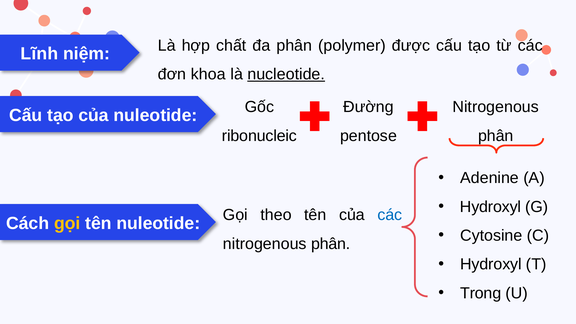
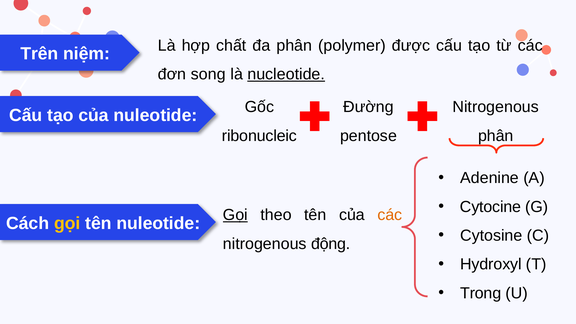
Lĩnh: Lĩnh -> Trên
khoa: khoa -> song
Hydroxyl at (491, 207): Hydroxyl -> Cytocine
Gọi at (235, 215) underline: none -> present
các at (390, 215) colour: blue -> orange
phân at (331, 244): phân -> động
